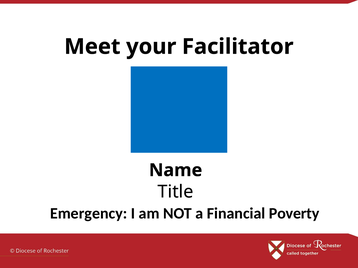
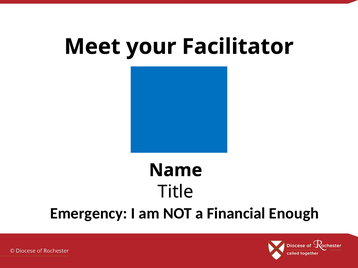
Poverty: Poverty -> Enough
